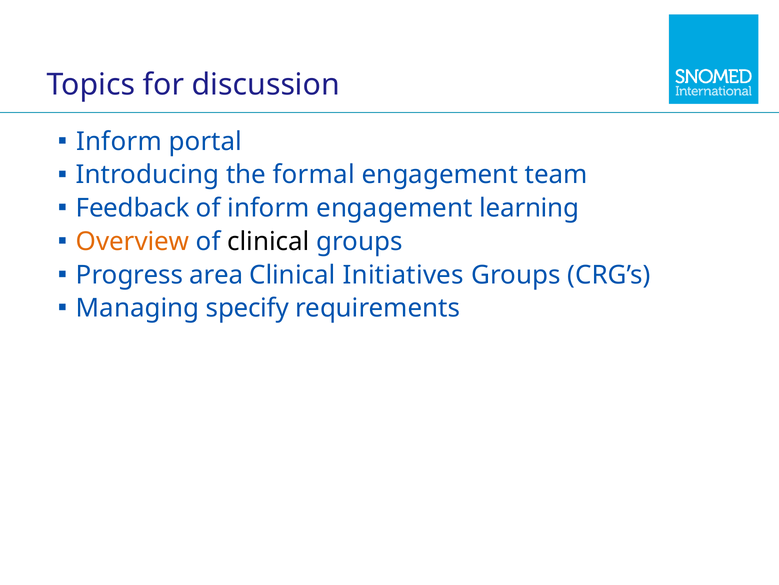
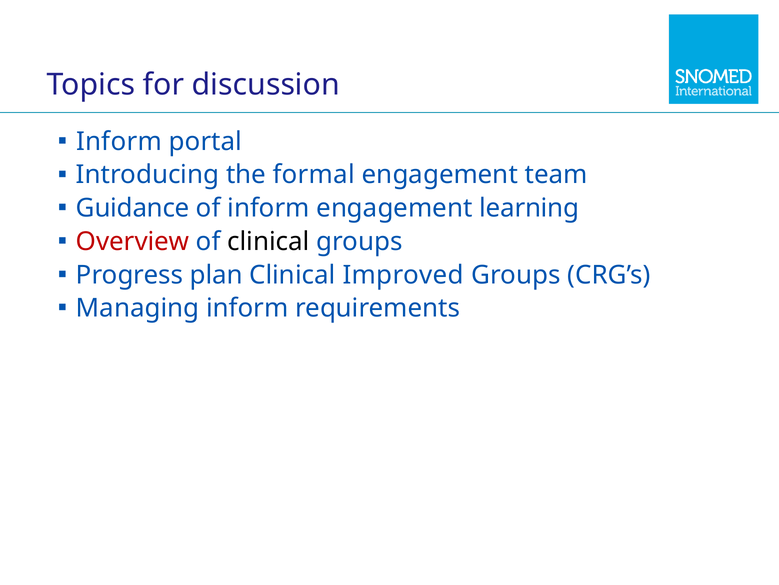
Feedback: Feedback -> Guidance
Overview colour: orange -> red
area: area -> plan
Initiatives: Initiatives -> Improved
Managing specify: specify -> inform
